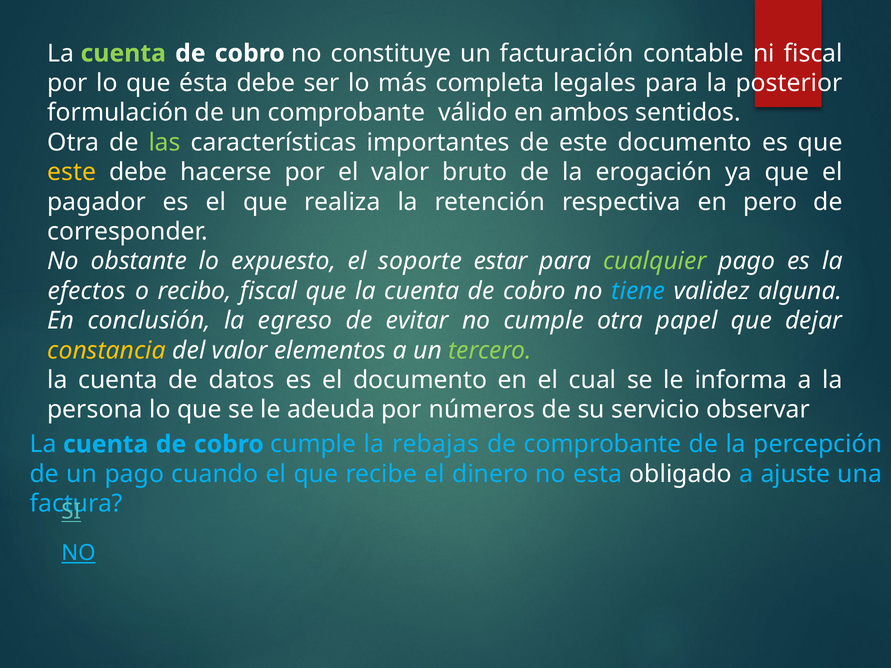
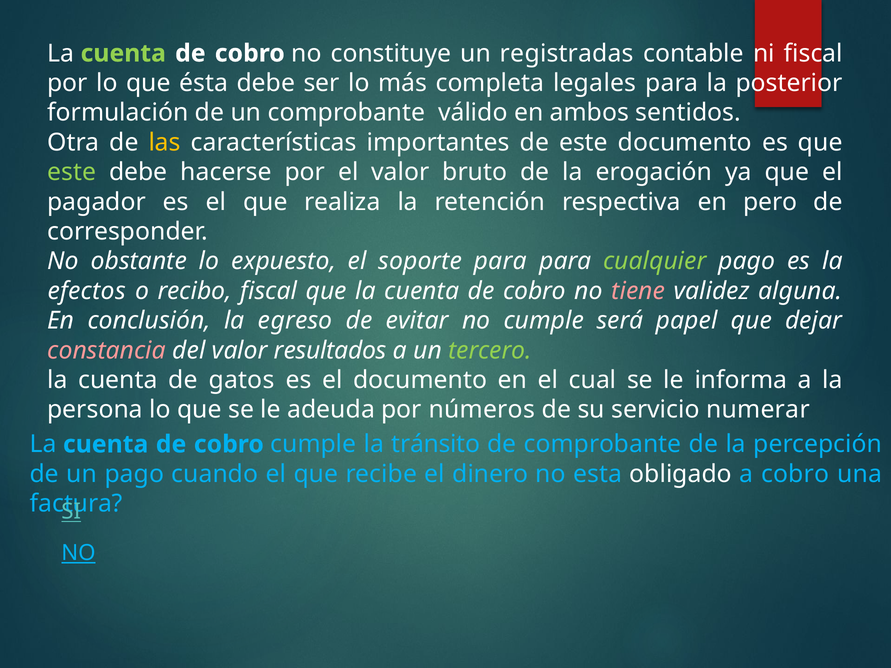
facturación: facturación -> registradas
las colour: light green -> yellow
este at (72, 172) colour: yellow -> light green
soporte estar: estar -> para
tiene colour: light blue -> pink
cumple otra: otra -> será
constancia colour: yellow -> pink
elementos: elementos -> resultados
datos: datos -> gatos
observar: observar -> numerar
rebajas: rebajas -> tránsito
a ajuste: ajuste -> cobro
